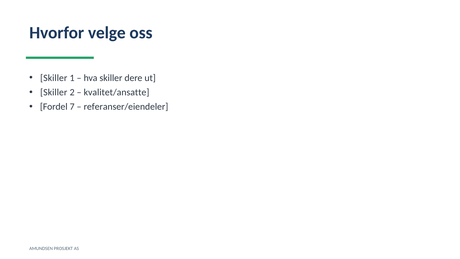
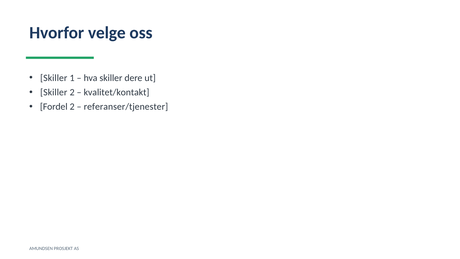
kvalitet/ansatte: kvalitet/ansatte -> kvalitet/kontakt
Fordel 7: 7 -> 2
referanser/eiendeler: referanser/eiendeler -> referanser/tjenester
